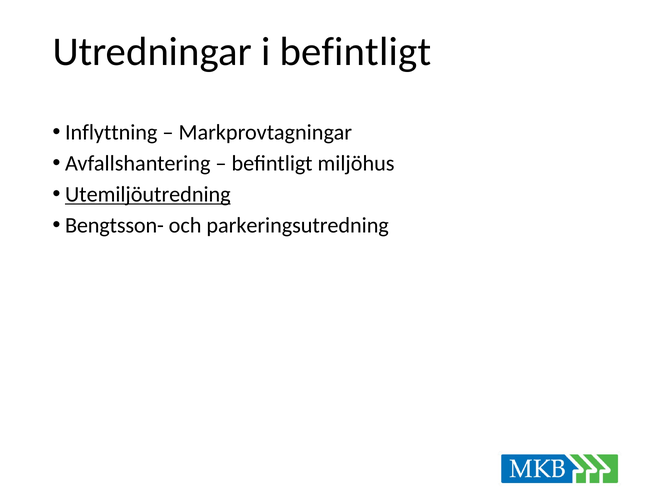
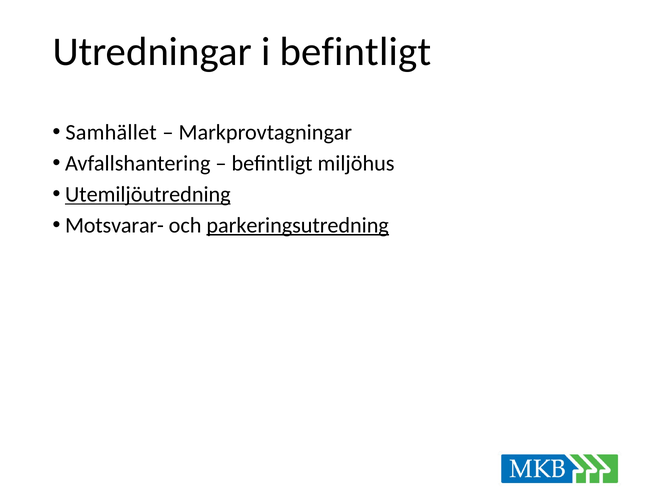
Inflyttning: Inflyttning -> Samhället
Bengtsson-: Bengtsson- -> Motsvarar-
parkeringsutredning underline: none -> present
